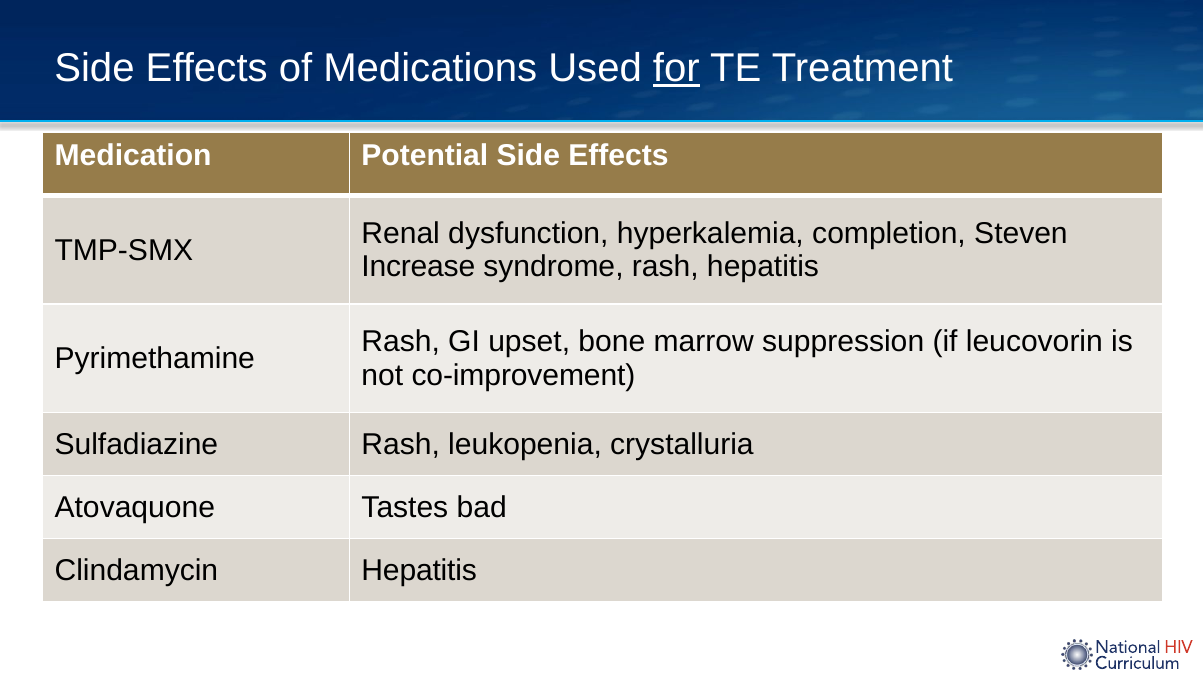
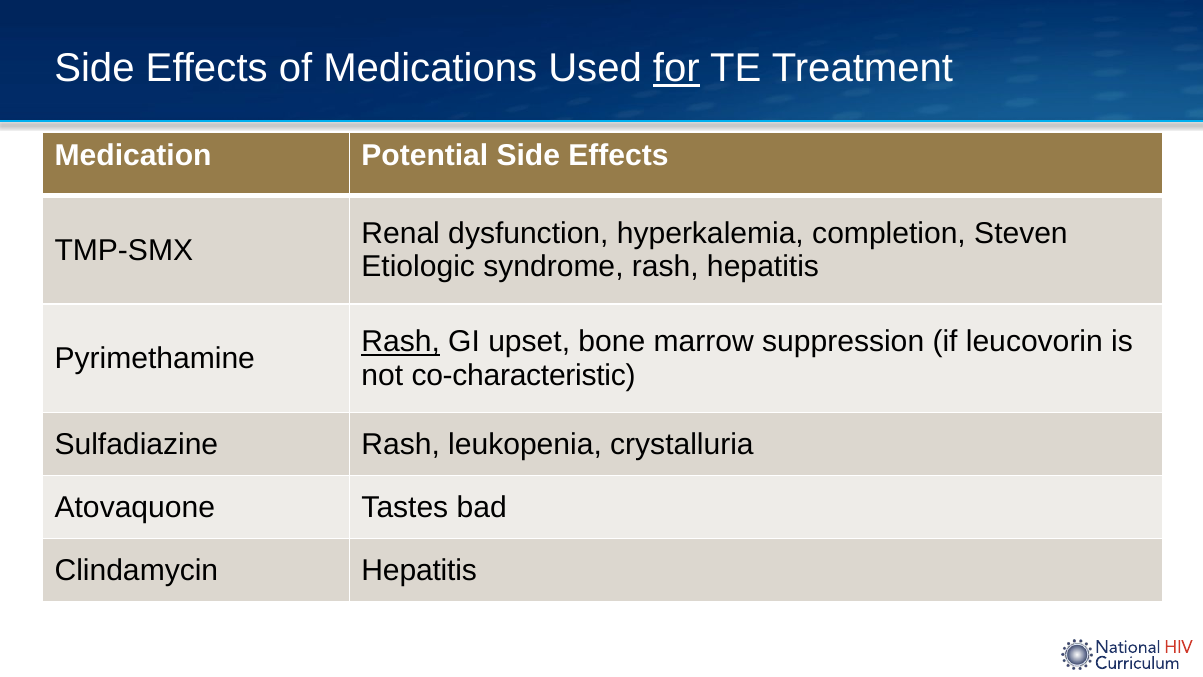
Increase: Increase -> Etiologic
Rash at (401, 342) underline: none -> present
co-improvement: co-improvement -> co-characteristic
